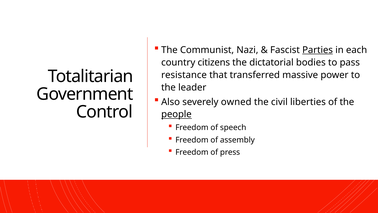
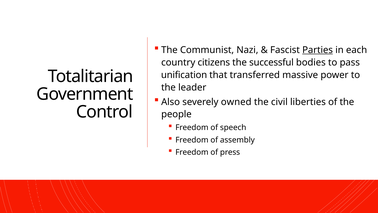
dictatorial: dictatorial -> successful
resistance: resistance -> unification
people underline: present -> none
